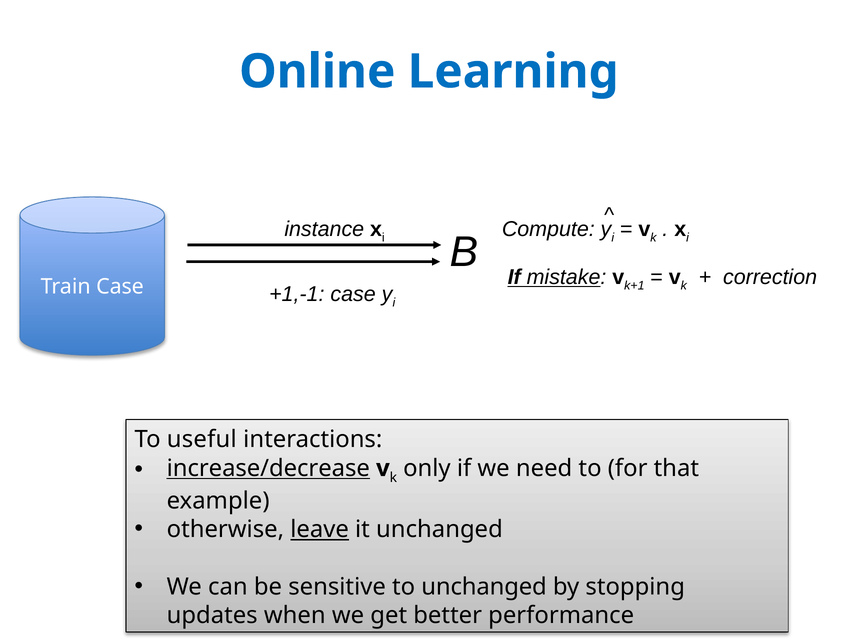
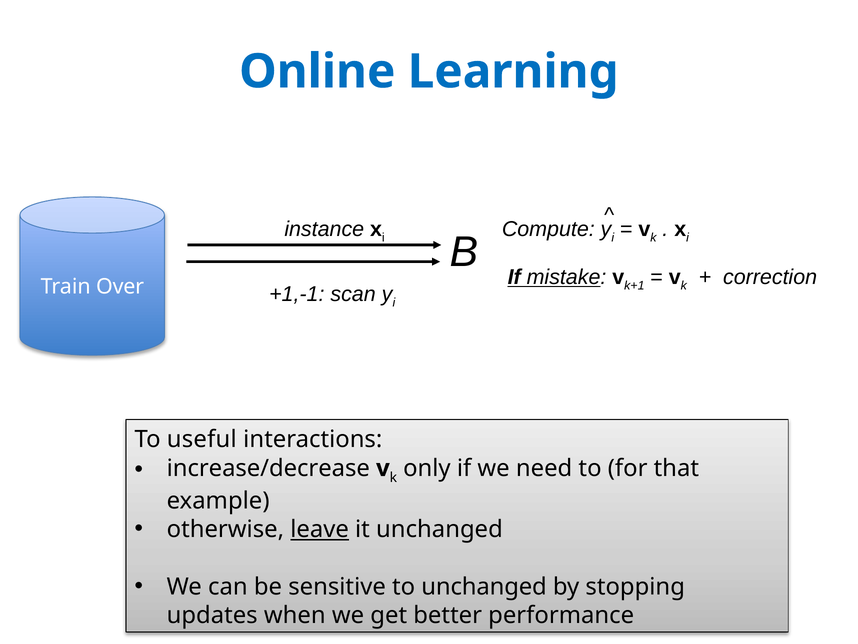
Train Case: Case -> Over
+1,-1 case: case -> scan
increase/decrease underline: present -> none
